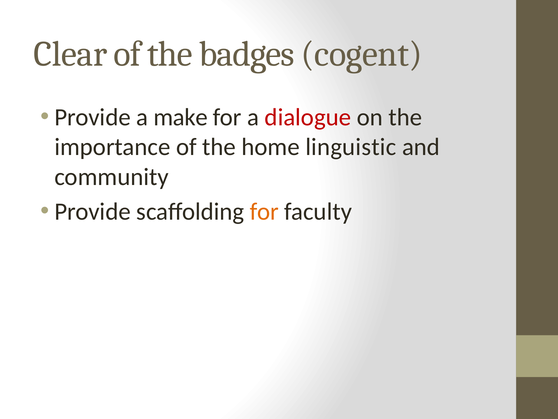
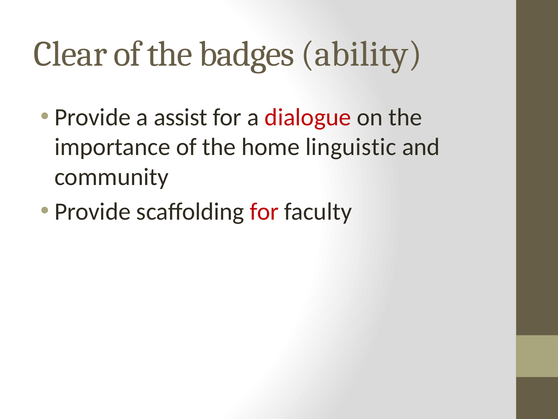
cogent: cogent -> ability
make: make -> assist
for at (264, 211) colour: orange -> red
